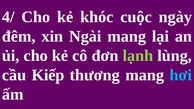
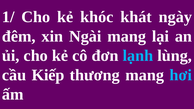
4/: 4/ -> 1/
cuộc: cuộc -> khát
lạnh colour: light green -> light blue
